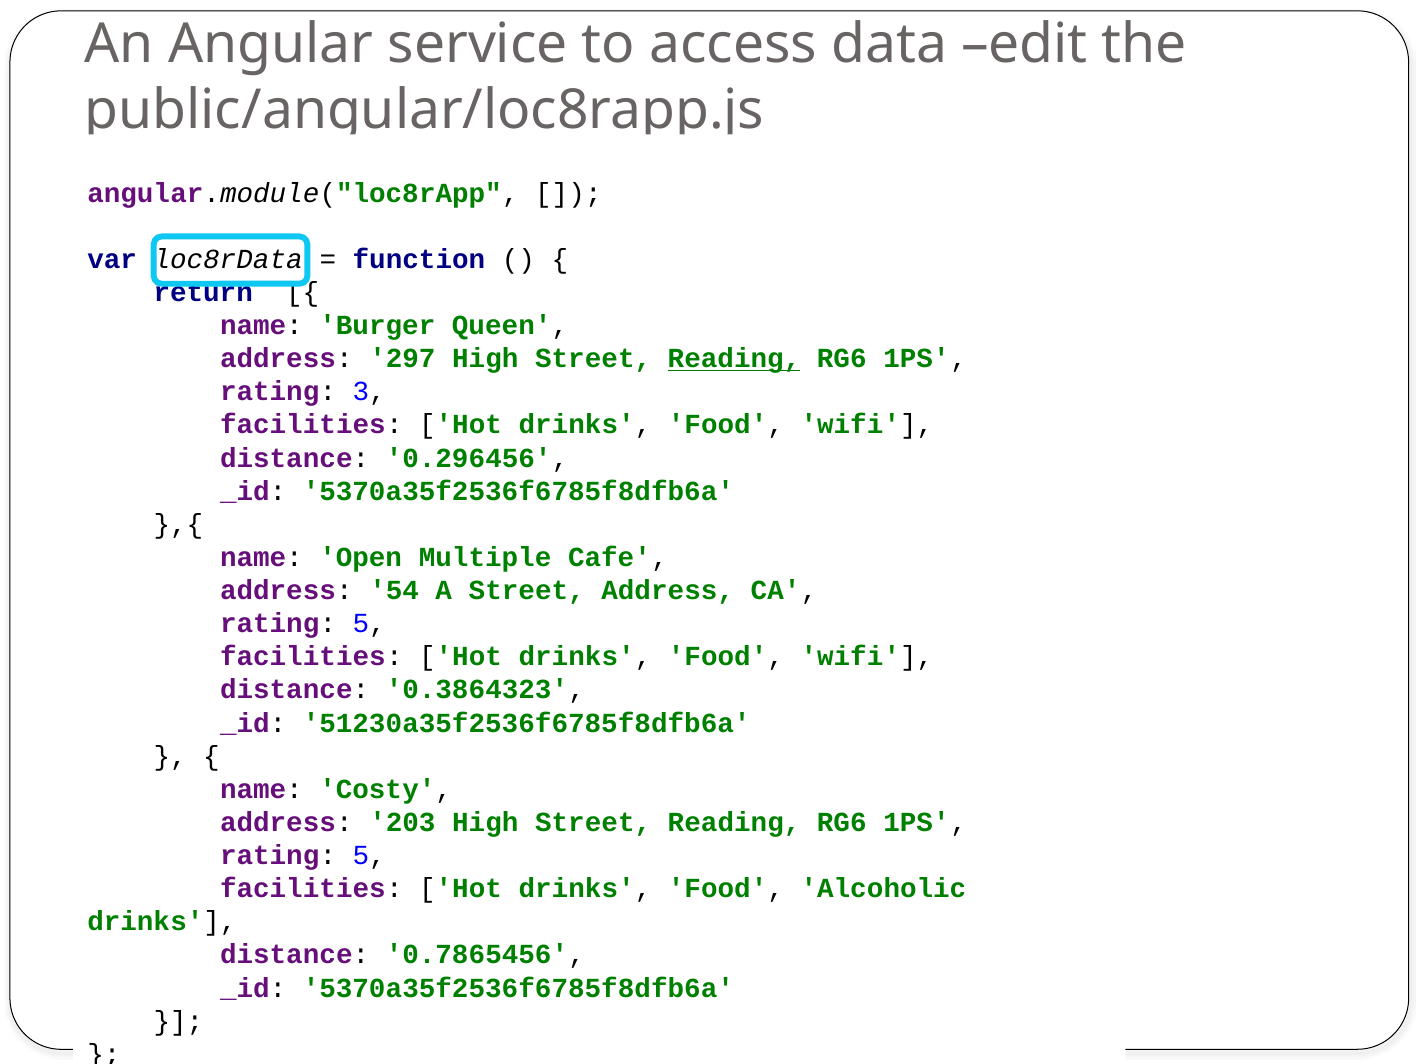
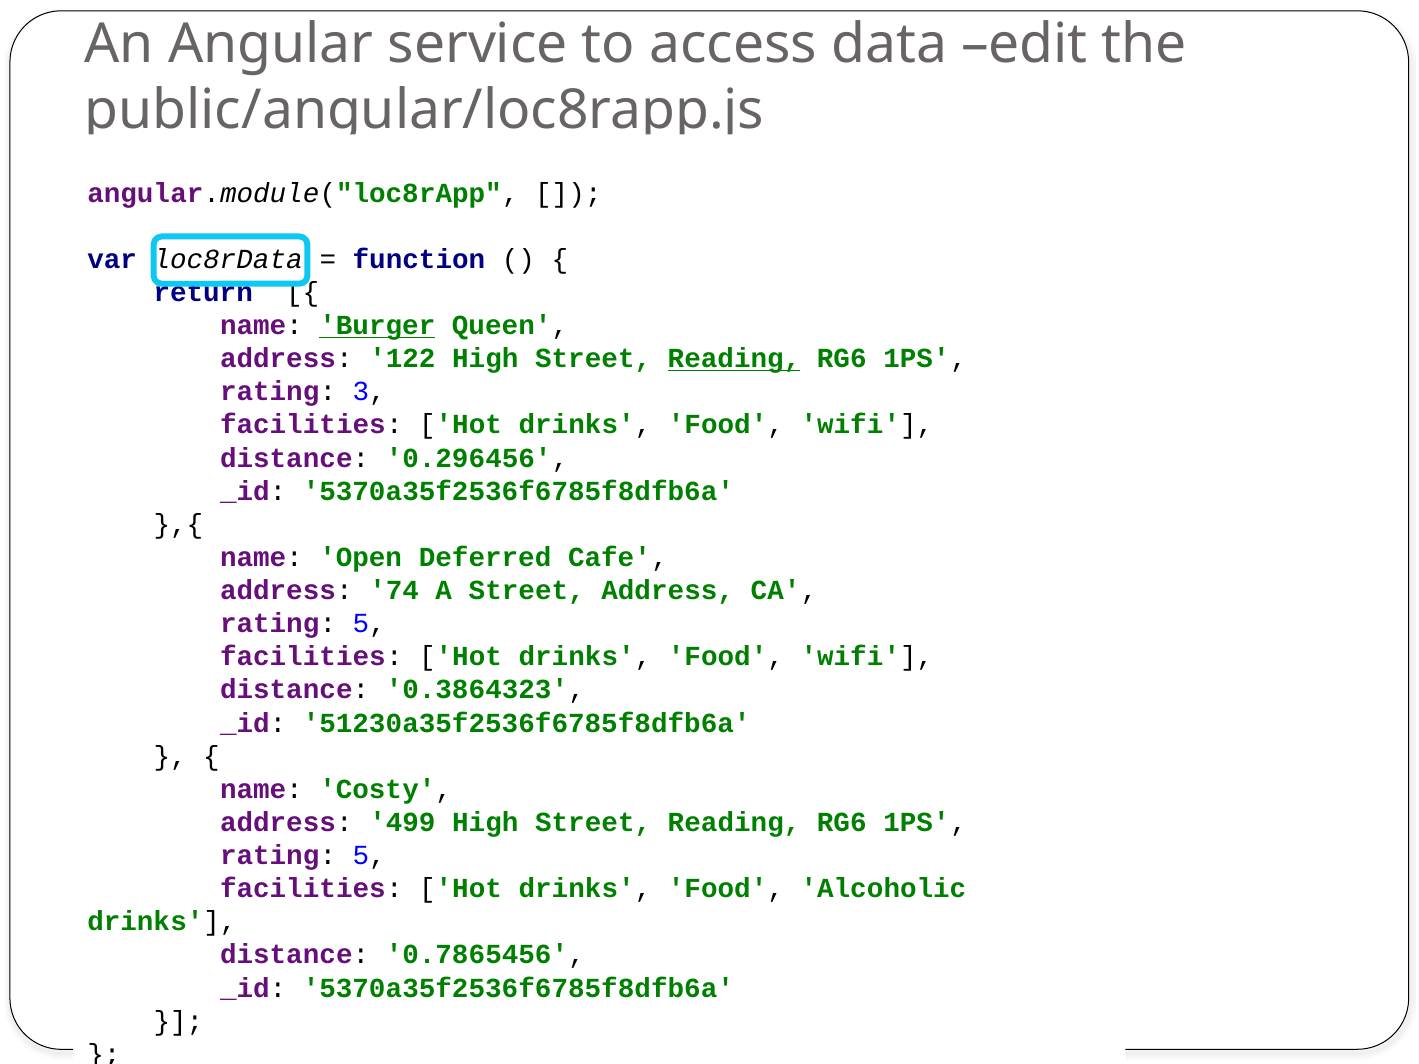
Burger underline: none -> present
297: 297 -> 122
Multiple: Multiple -> Deferred
54: 54 -> 74
203: 203 -> 499
